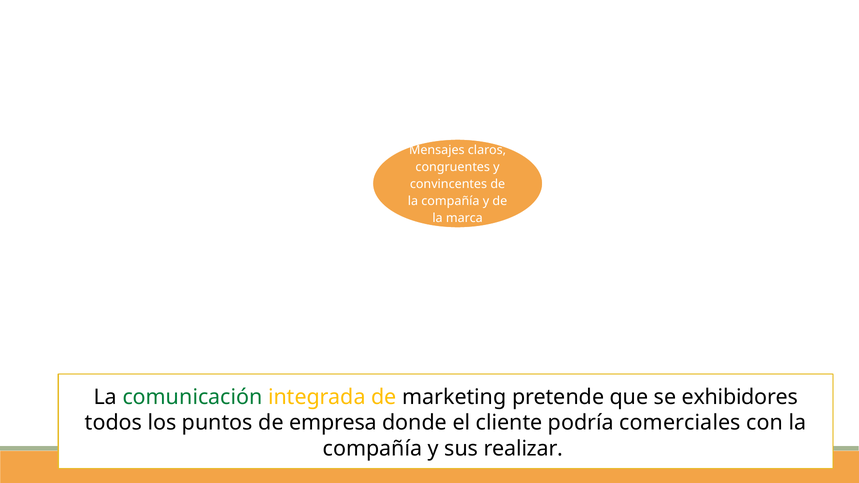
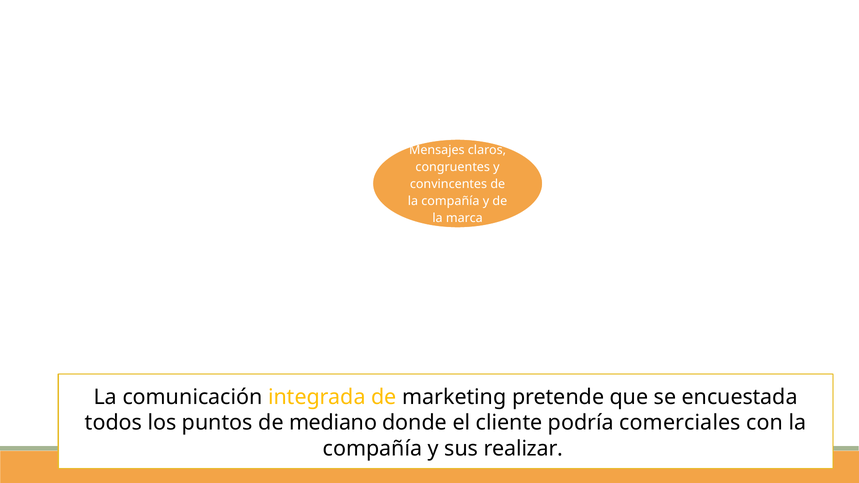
comunicación colour: green -> black
exhibidores: exhibidores -> encuestada
empresa: empresa -> mediano
